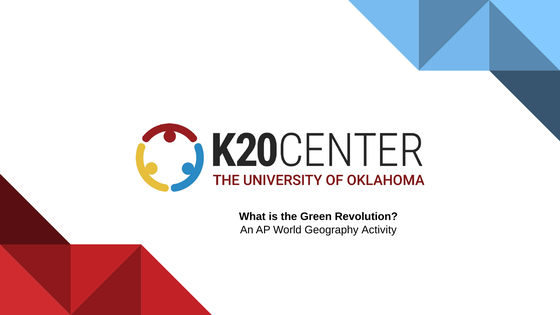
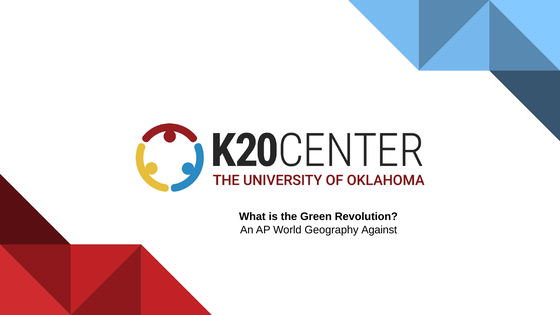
Activity: Activity -> Against
